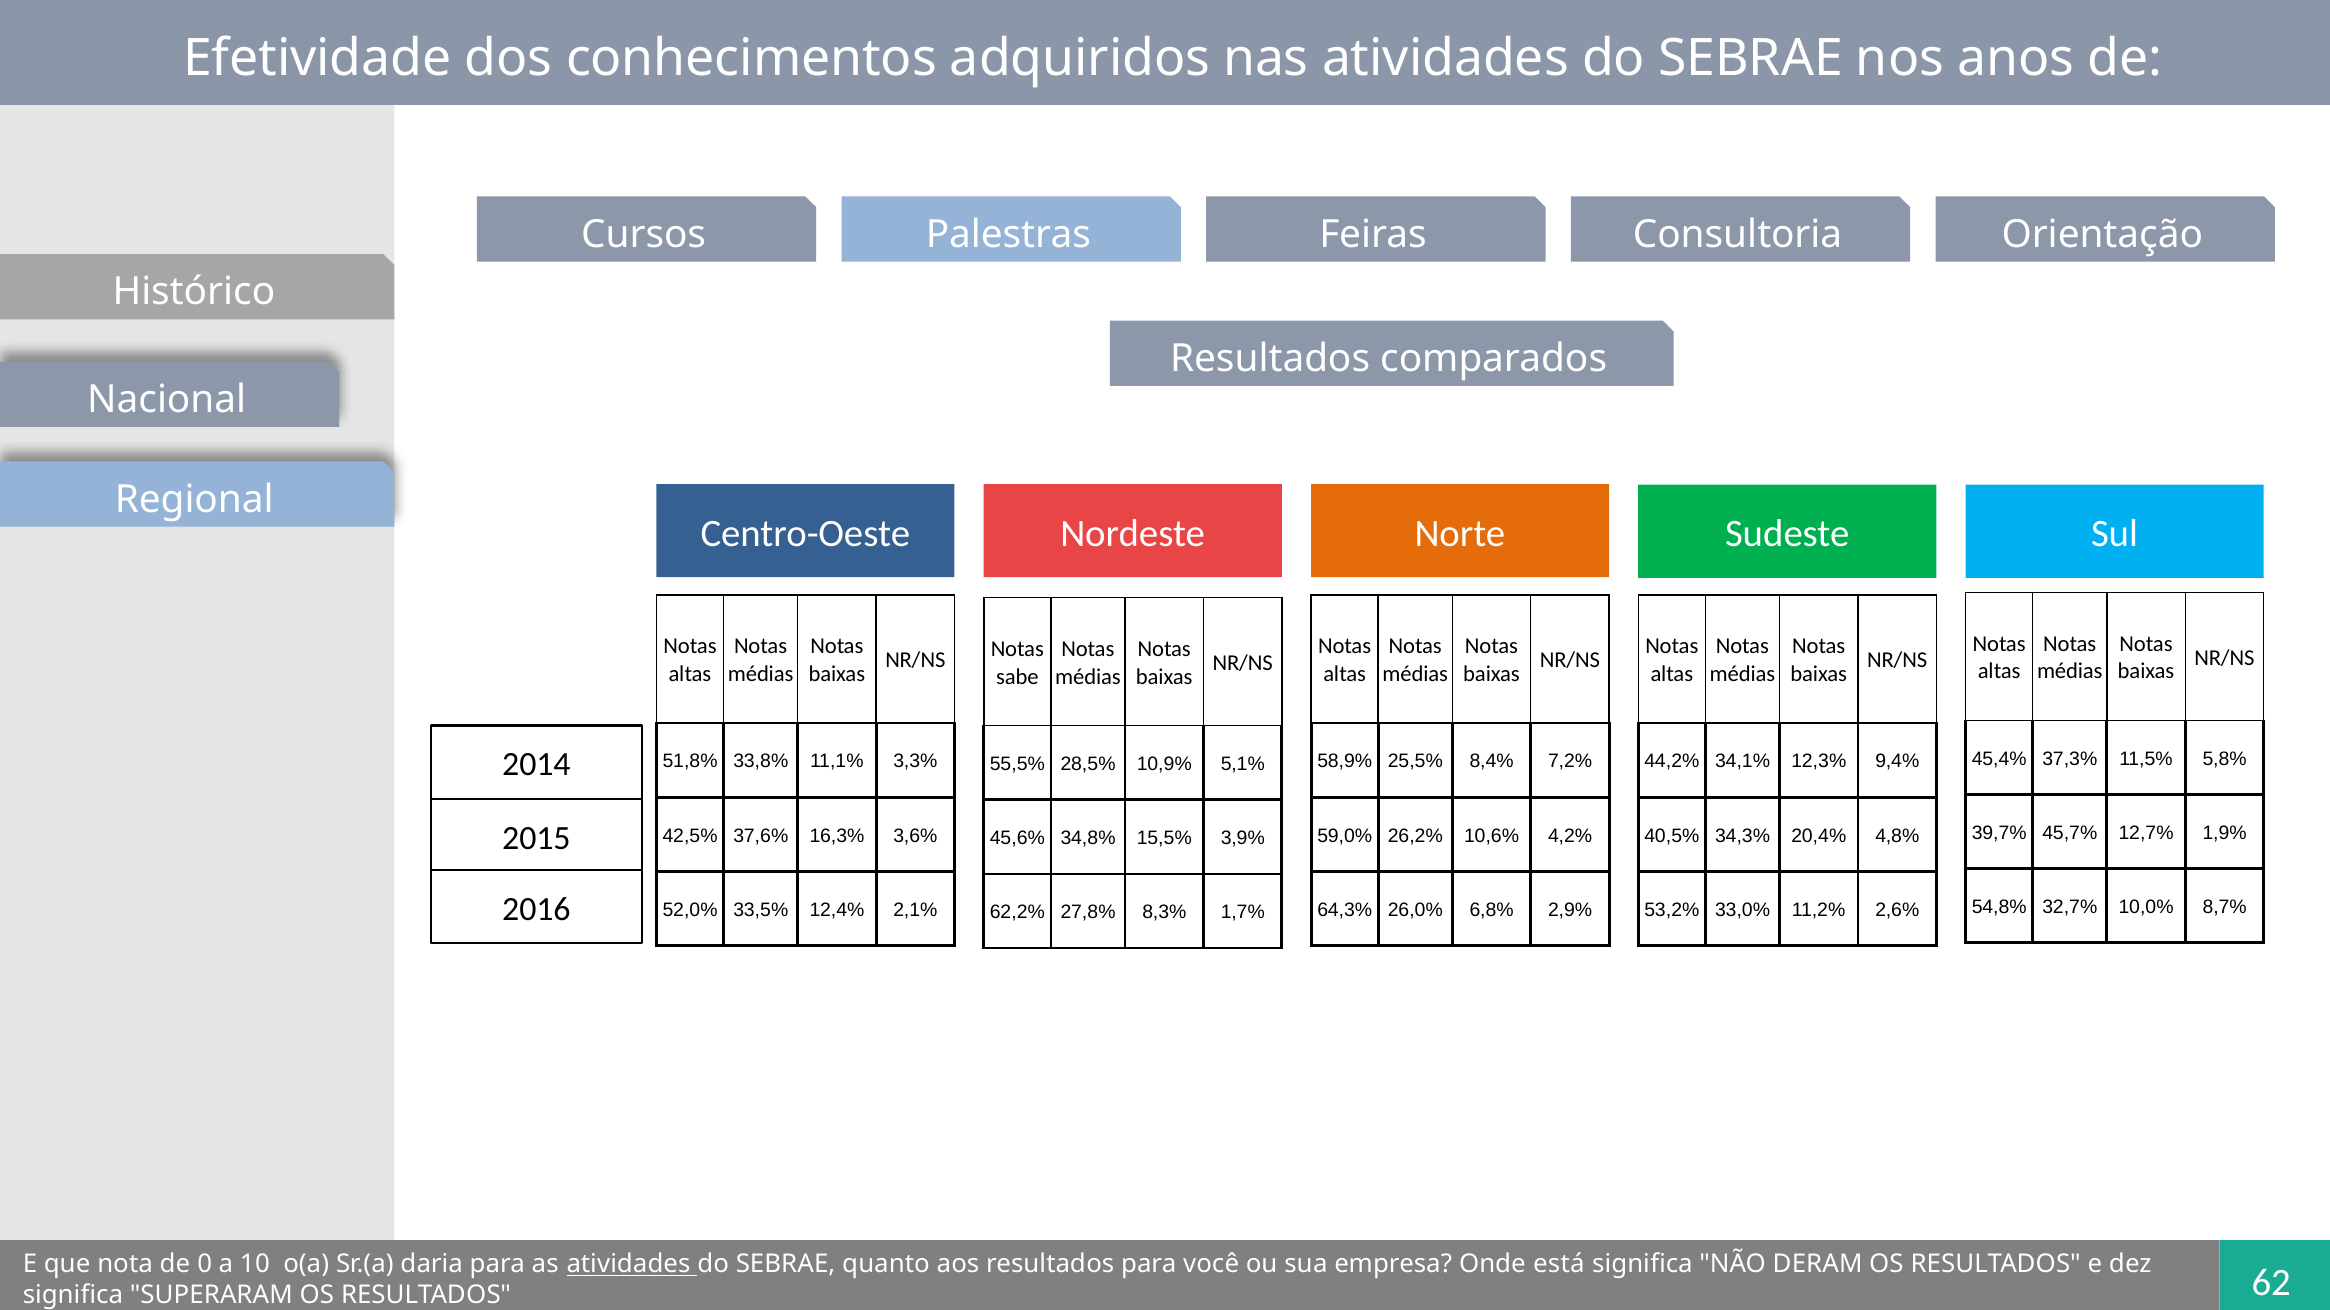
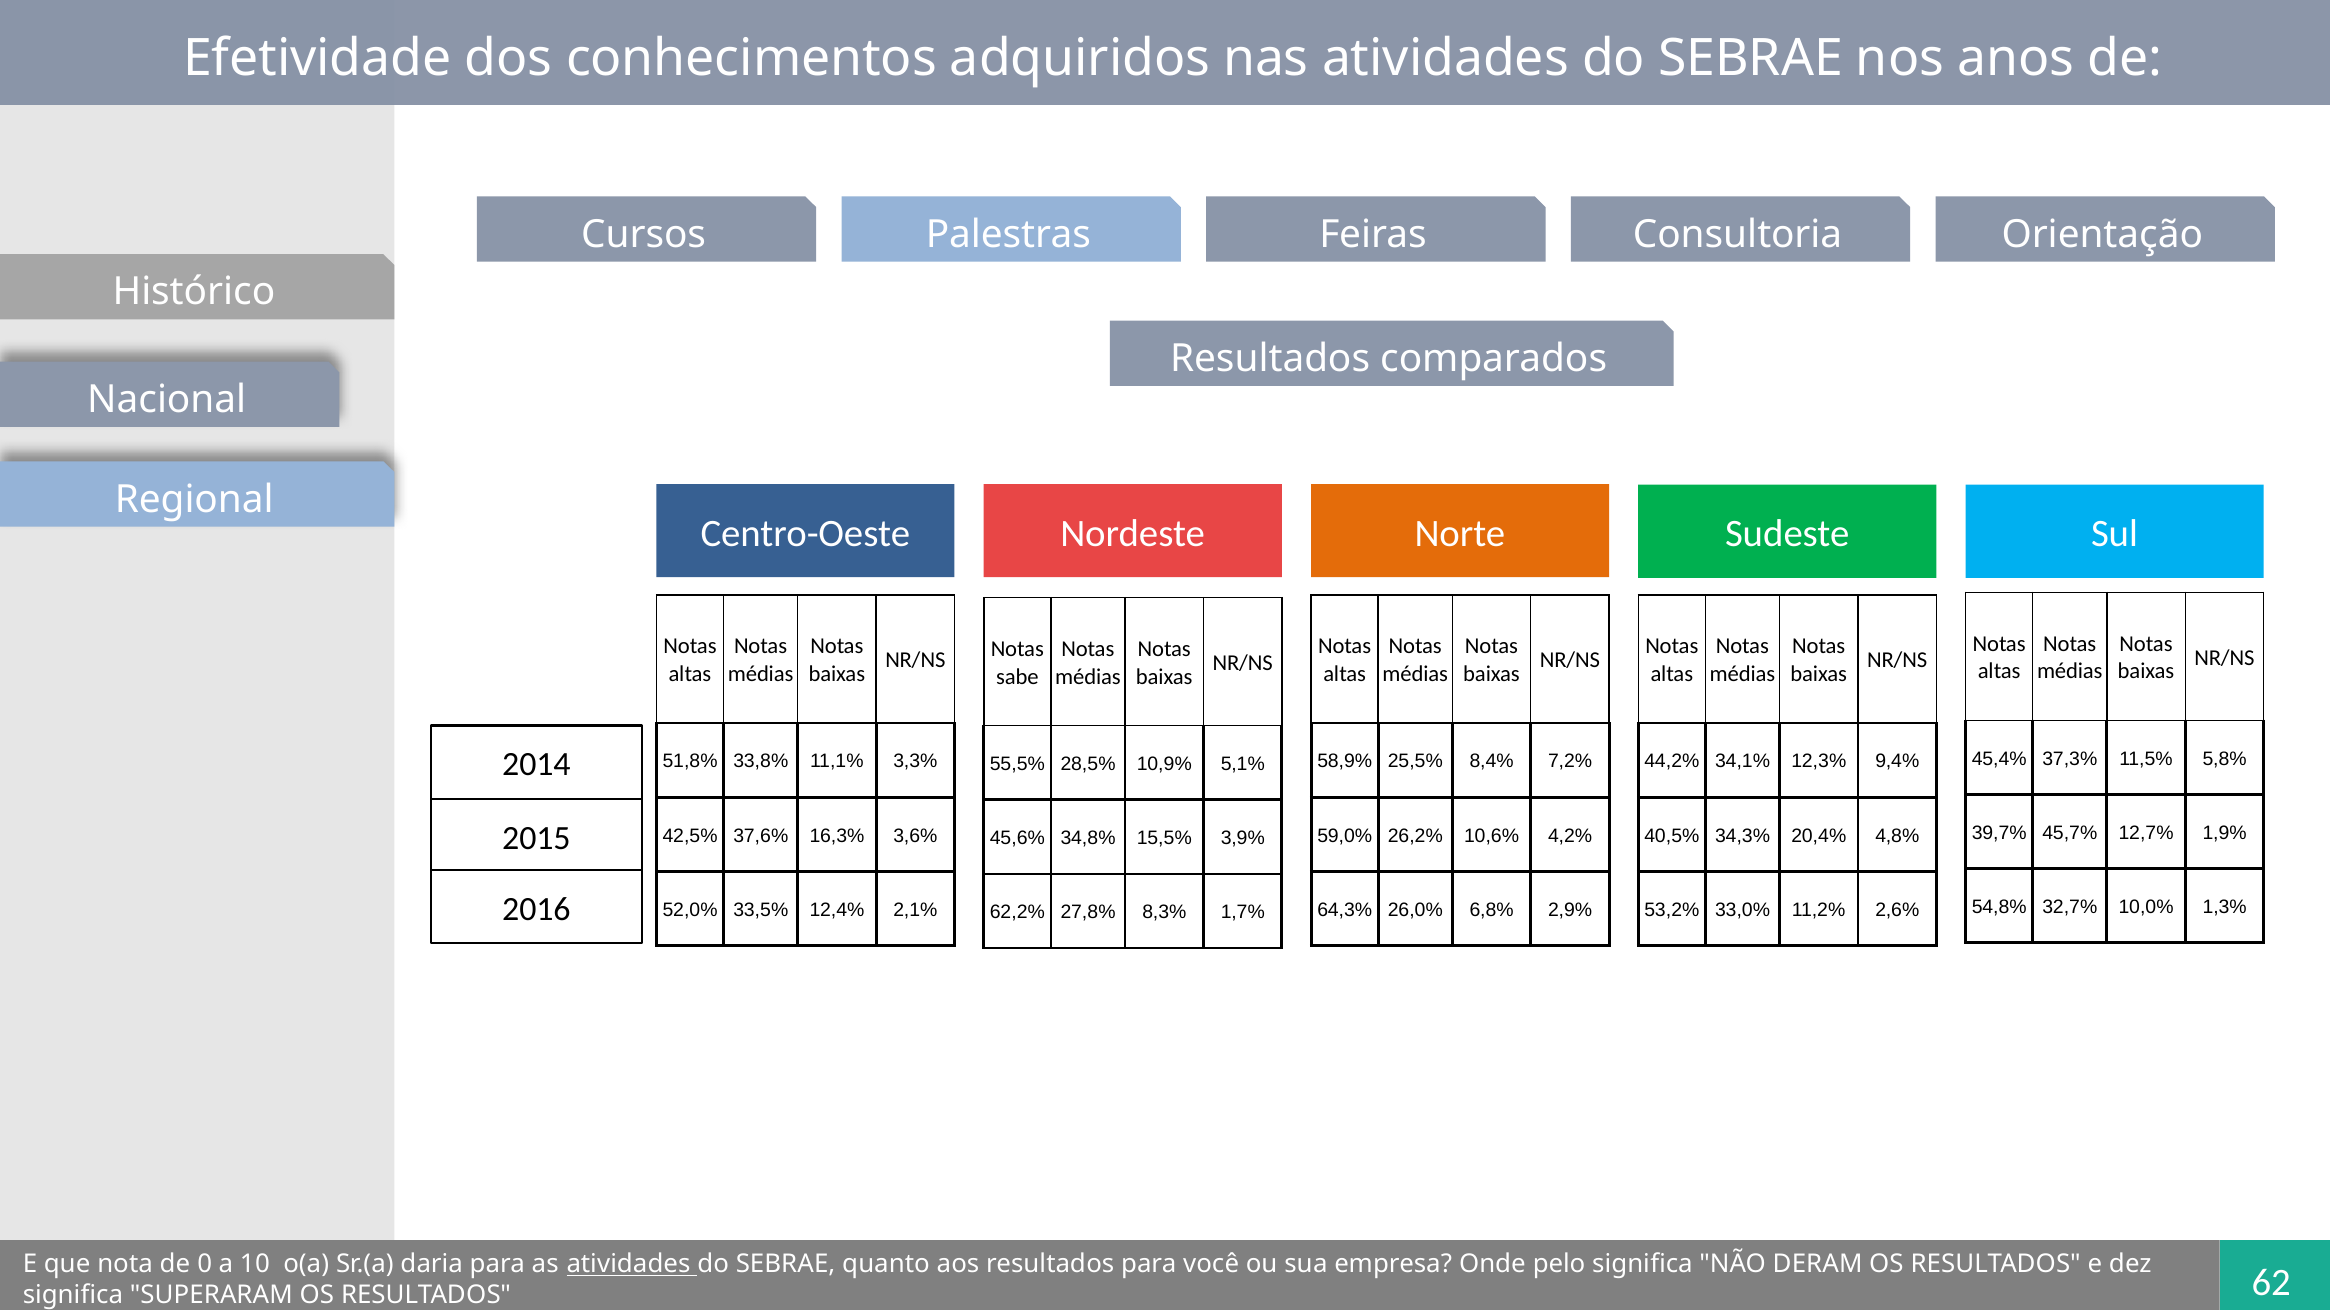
8,7%: 8,7% -> 1,3%
está: está -> pelo
